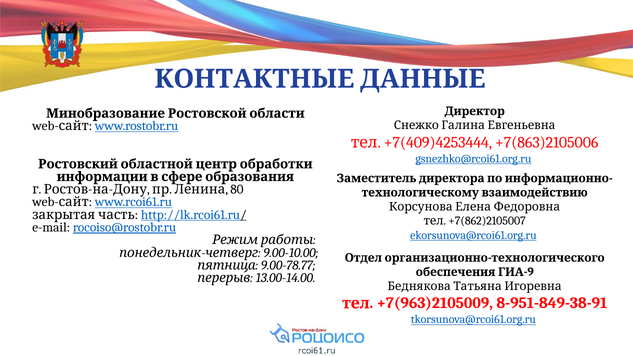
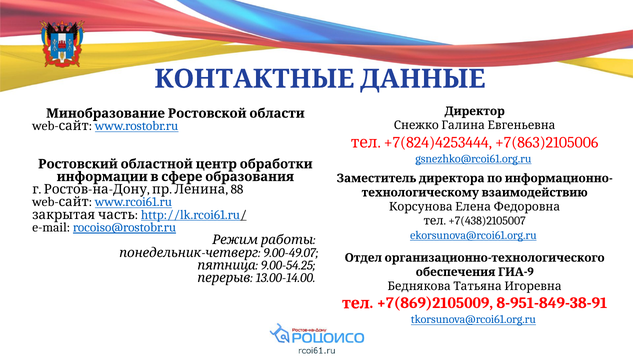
+7(409)4253444: +7(409)4253444 -> +7(824)4253444
80: 80 -> 88
+7(862)2105007: +7(862)2105007 -> +7(438)2105007
9.00-10.00: 9.00-10.00 -> 9.00-49.07
9.00-78.77: 9.00-78.77 -> 9.00-54.25
+7(963)2105009: +7(963)2105009 -> +7(869)2105009
